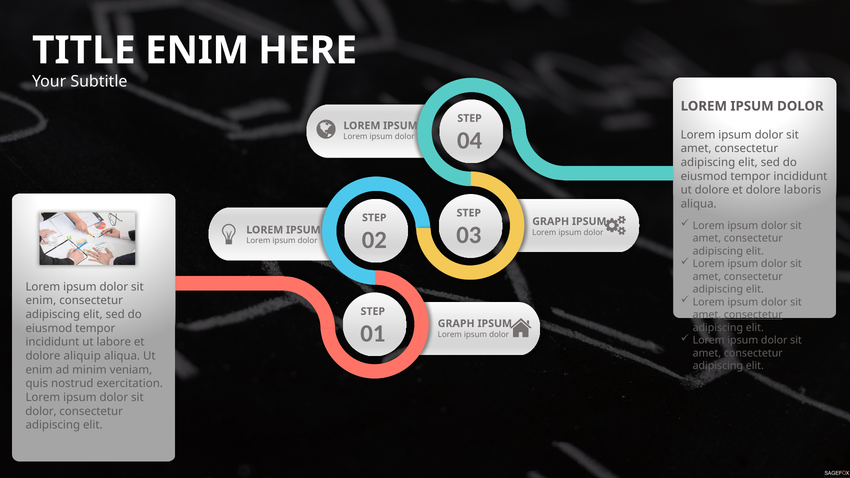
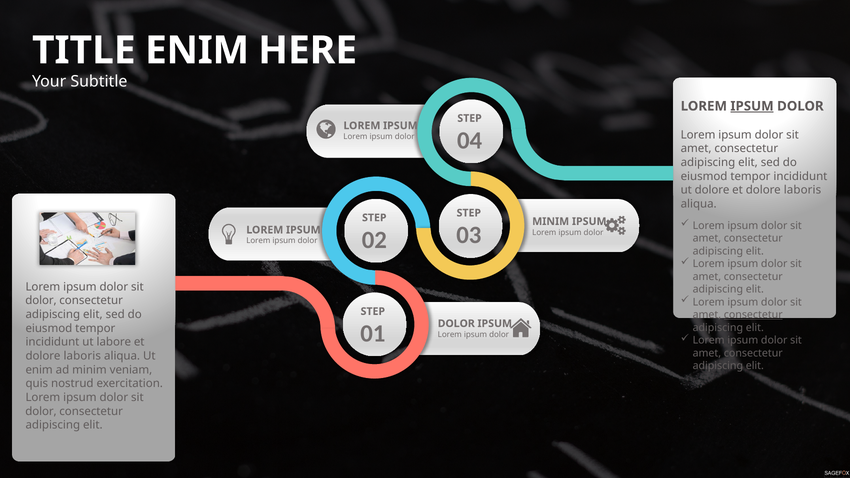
IPSUM at (752, 106) underline: none -> present
GRAPH at (551, 221): GRAPH -> MINIM
enim at (41, 301): enim -> dolor
GRAPH at (456, 324): GRAPH -> DOLOR
aliquip at (82, 356): aliquip -> laboris
